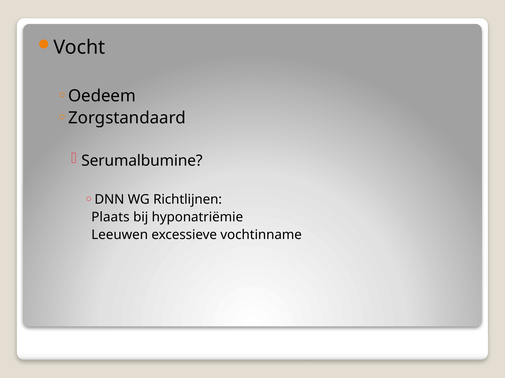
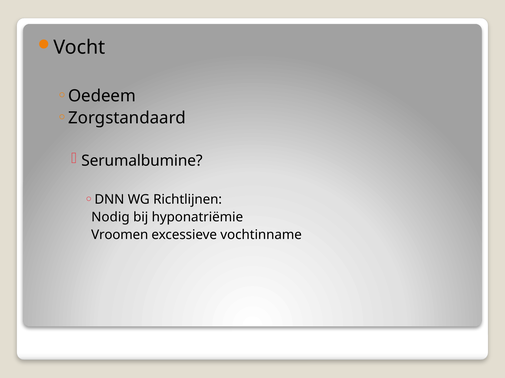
Plaats: Plaats -> Nodig
Leeuwen: Leeuwen -> Vroomen
